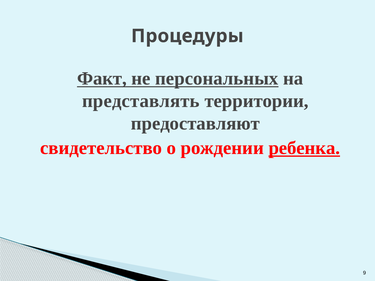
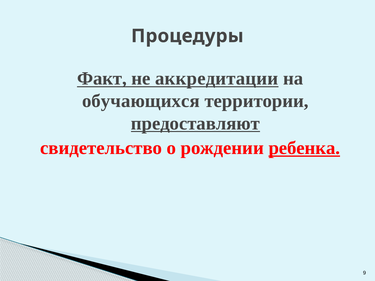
персональных: персональных -> аккредитации
представлять: представлять -> обучающихся
предоставляют underline: none -> present
